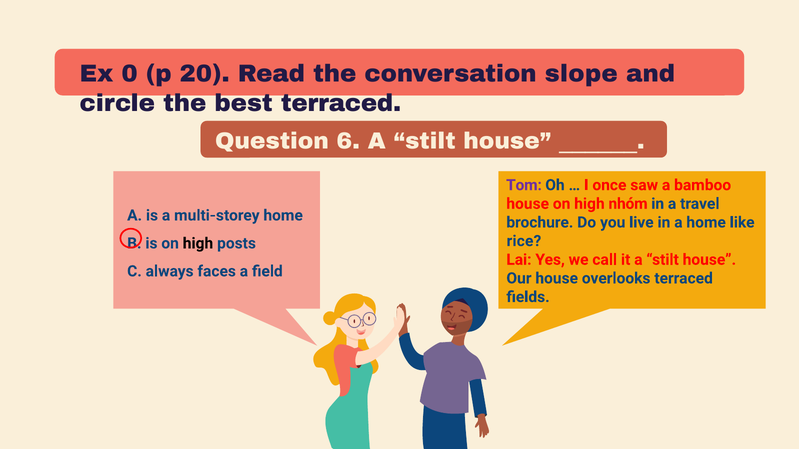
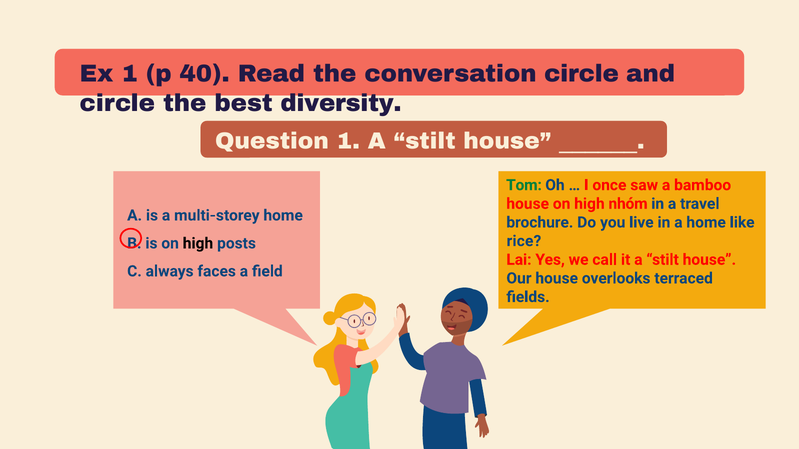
Ex 0: 0 -> 1
20: 20 -> 40
conversation slope: slope -> circle
best terraced: terraced -> diversity
Question 6: 6 -> 1
Tom colour: purple -> green
